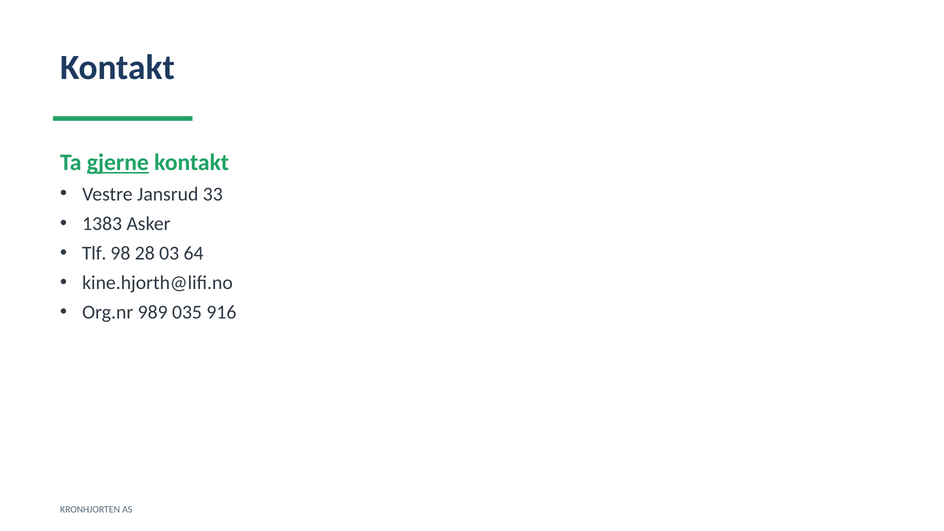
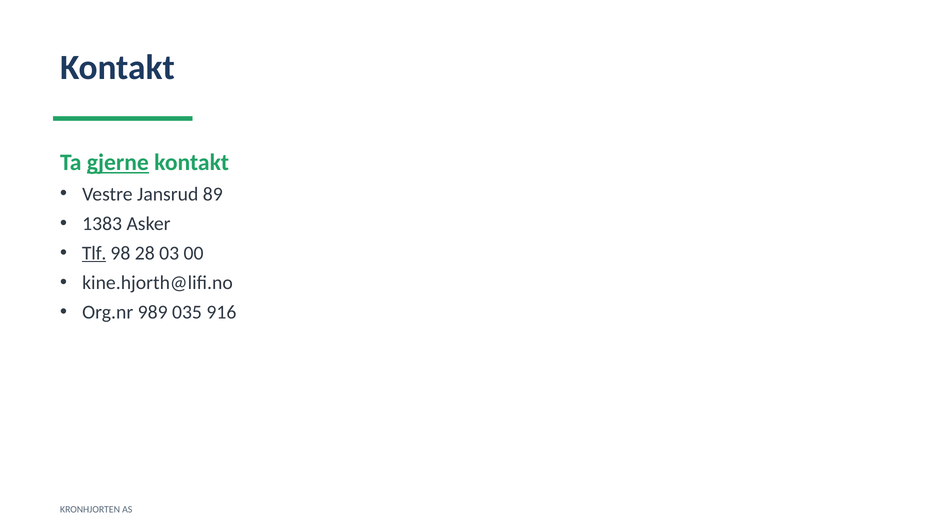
33: 33 -> 89
Tlf underline: none -> present
64: 64 -> 00
